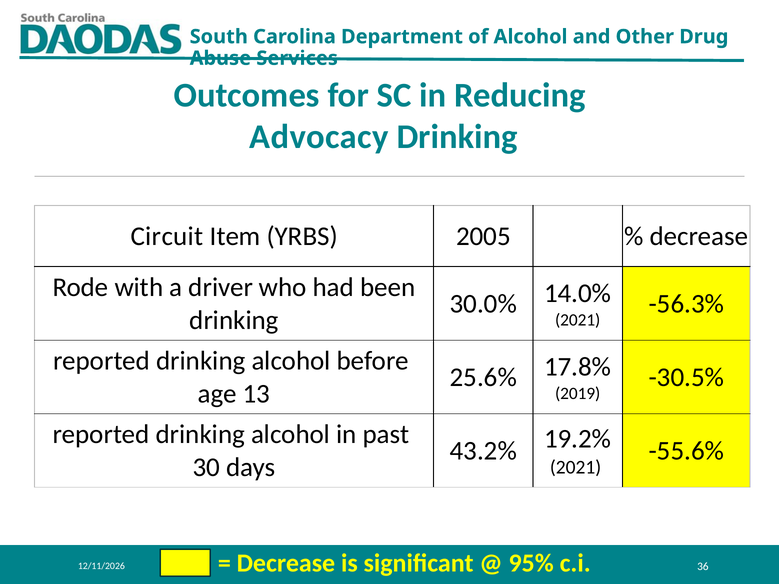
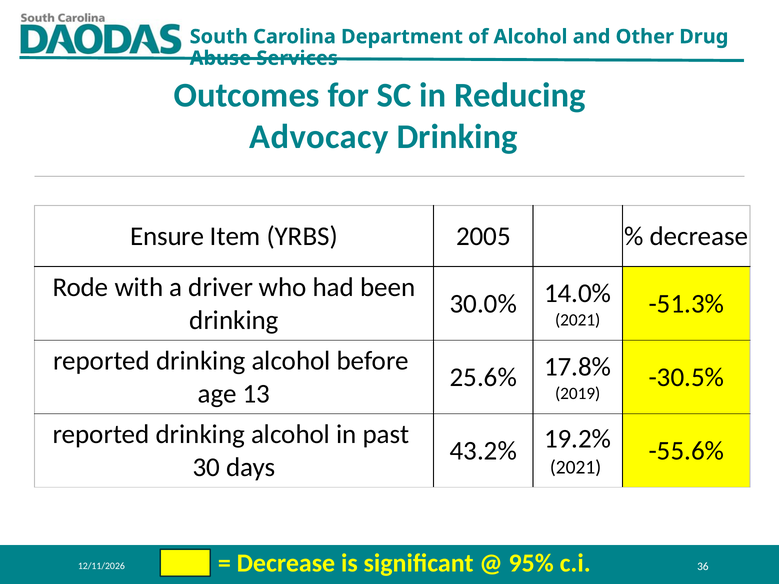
Circuit: Circuit -> Ensure
-56.3%: -56.3% -> -51.3%
